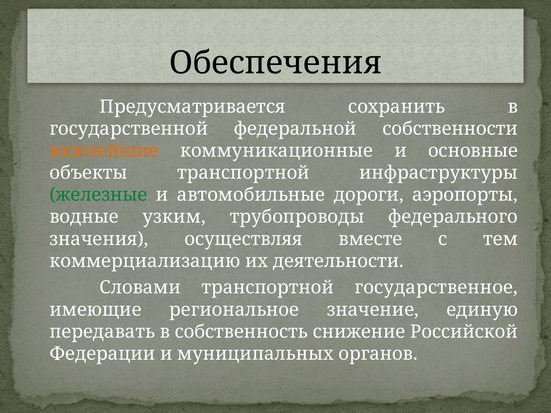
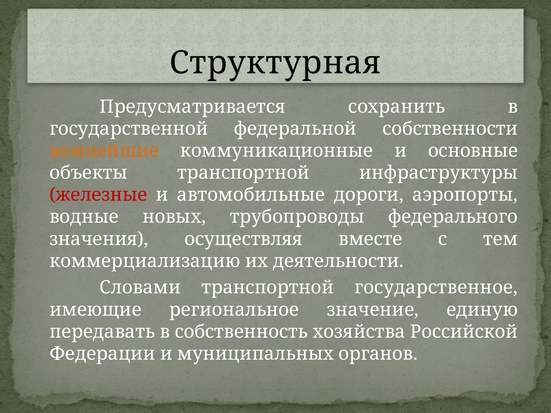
Обеспечения: Обеспечения -> Структурная
железные colour: green -> red
узким: узким -> новых
снижение: снижение -> хозяйства
